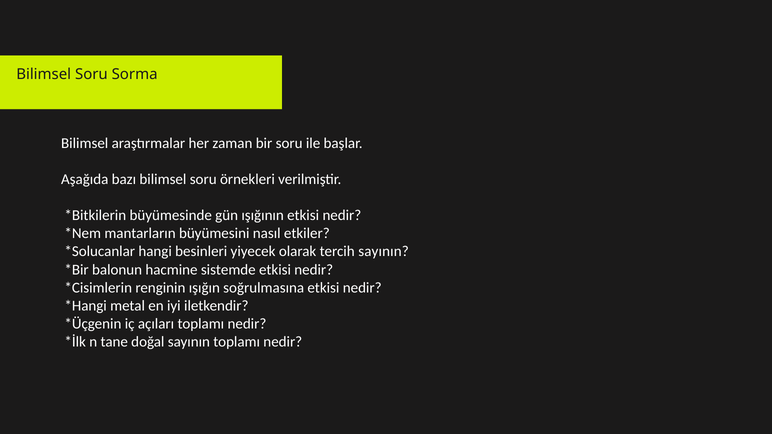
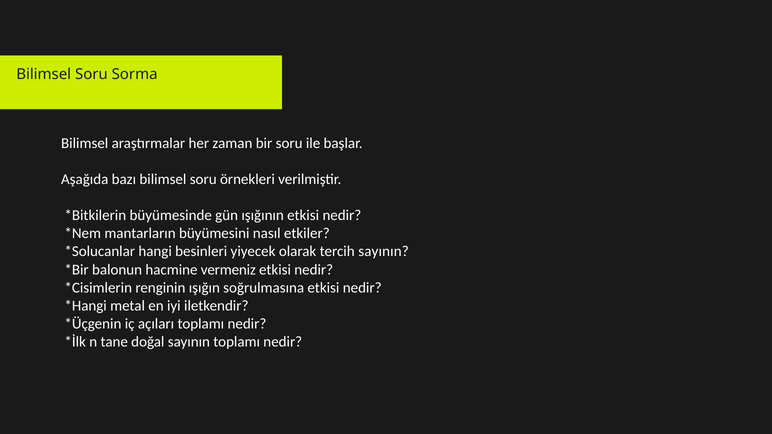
sistemde: sistemde -> vermeniz
